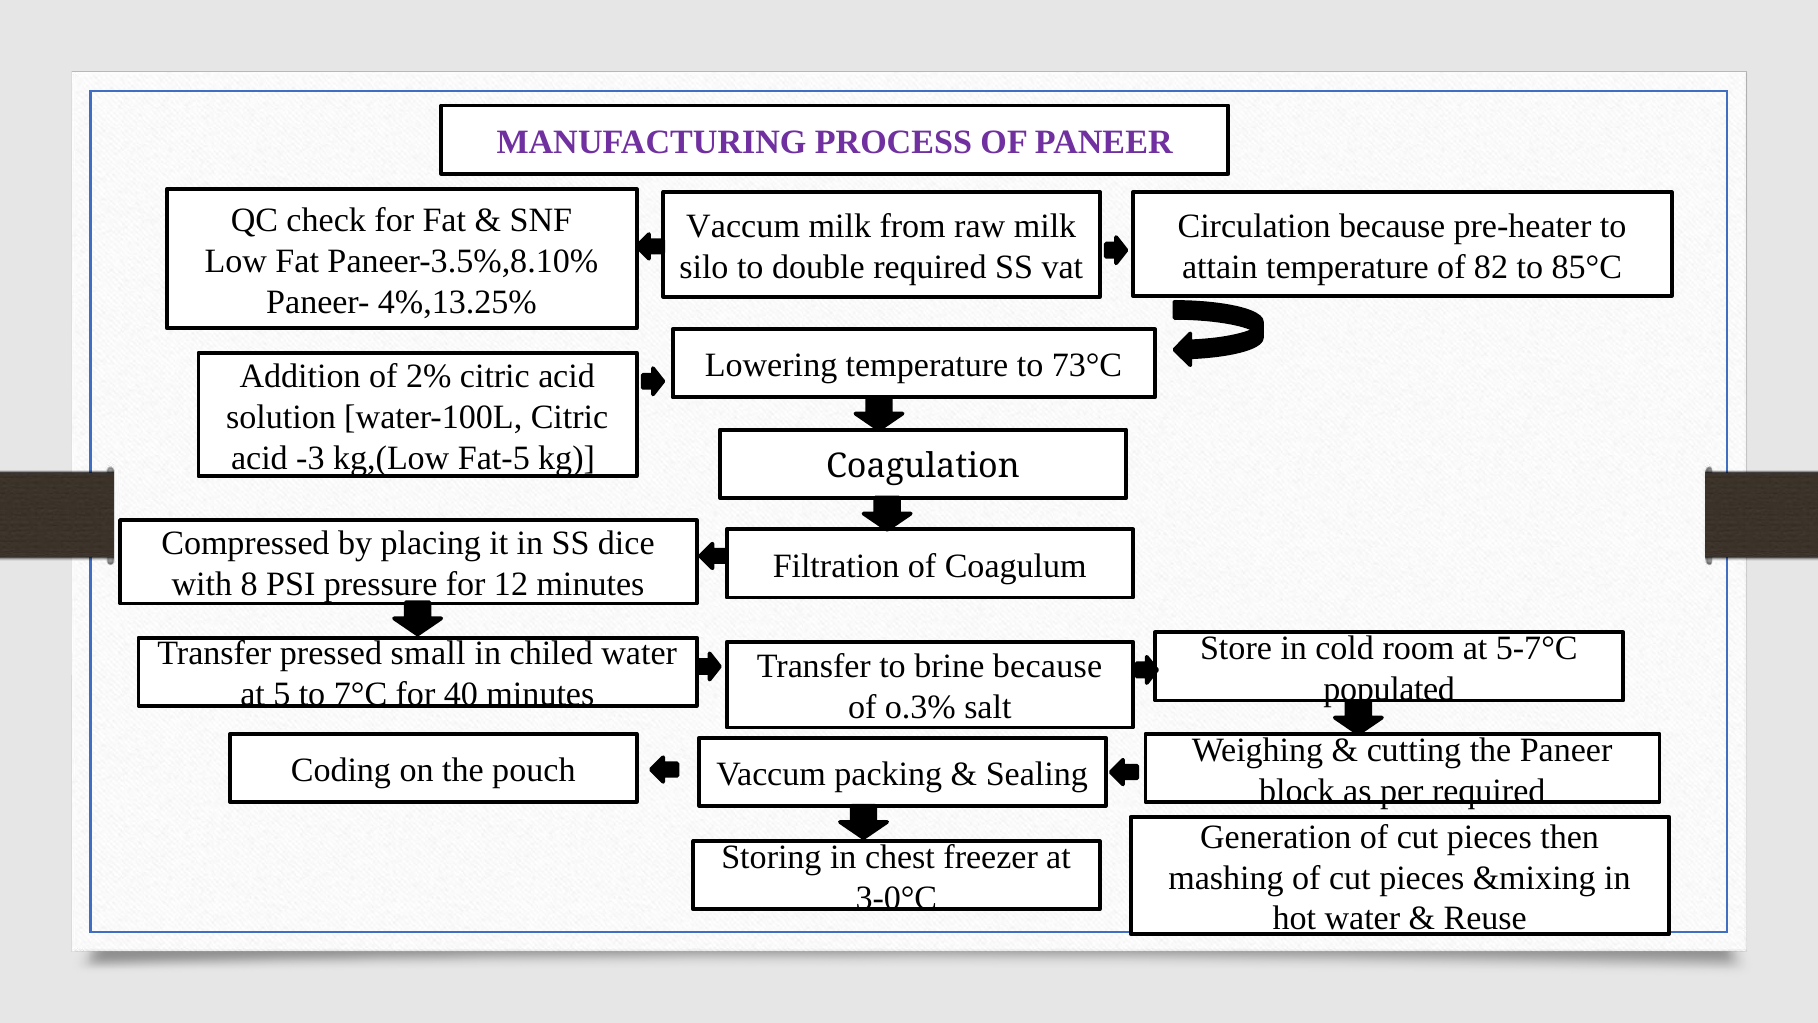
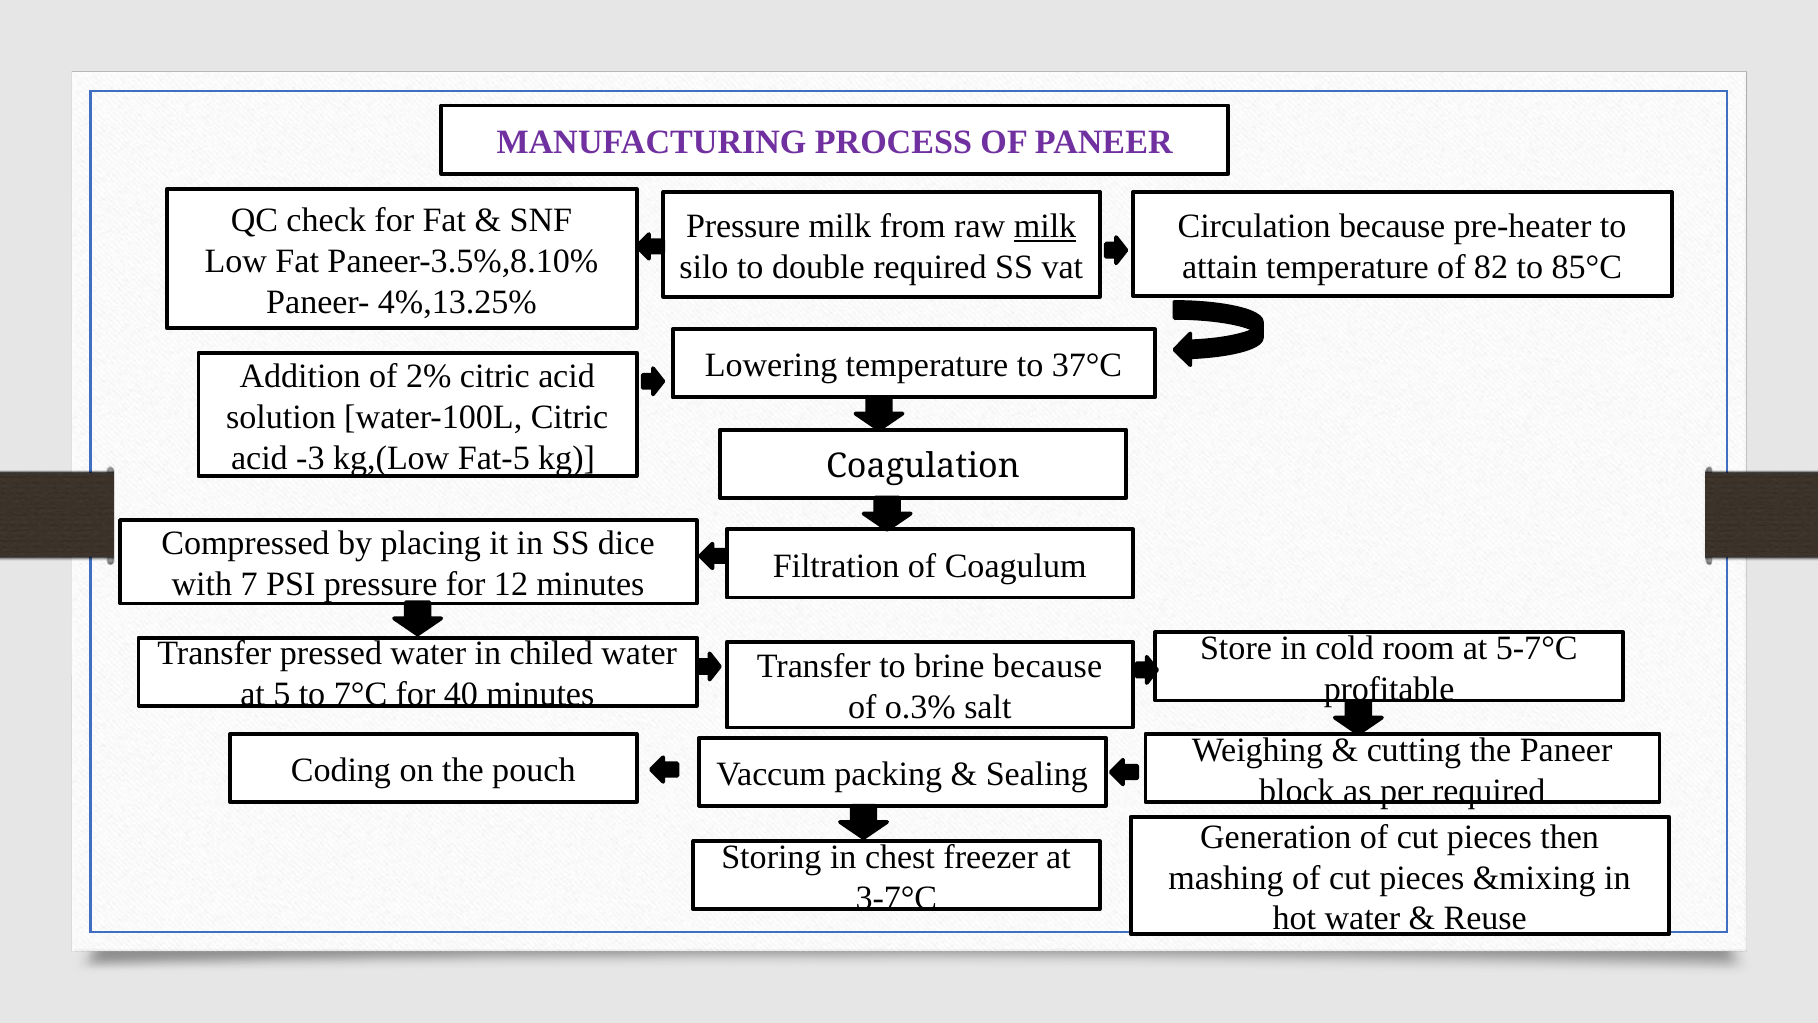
Vaccum at (743, 226): Vaccum -> Pressure
milk at (1045, 226) underline: none -> present
73°C: 73°C -> 37°C
8: 8 -> 7
pressed small: small -> water
populated: populated -> profitable
3-0°C: 3-0°C -> 3-7°C
